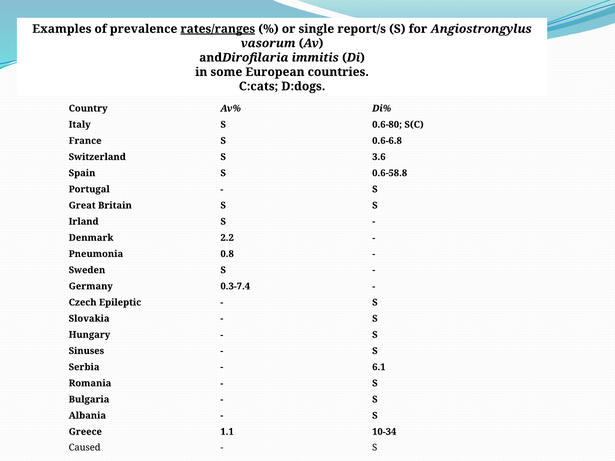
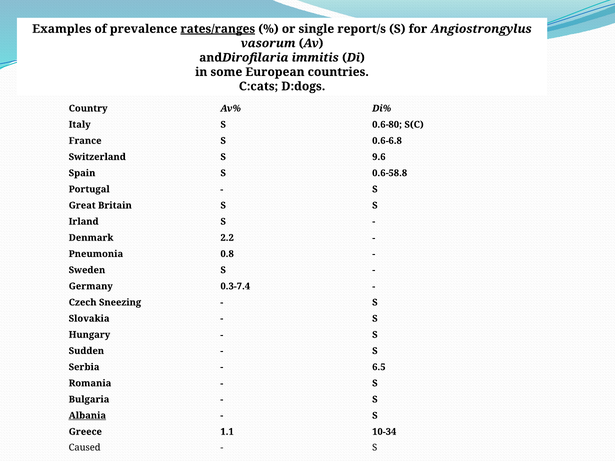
3.6: 3.6 -> 9.6
Epileptic: Epileptic -> Sneezing
Sinuses: Sinuses -> Sudden
6.1: 6.1 -> 6.5
Albania underline: none -> present
